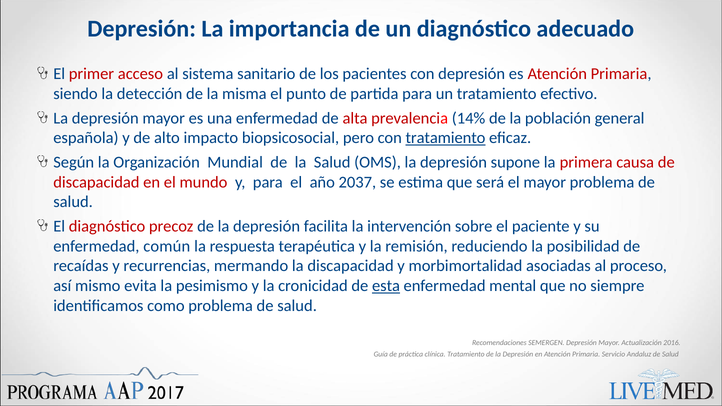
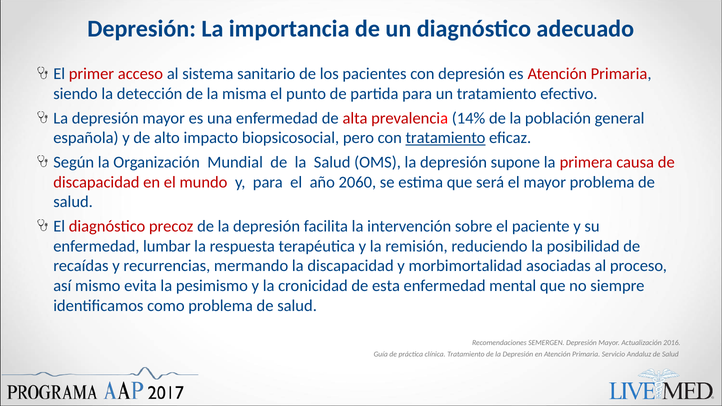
2037: 2037 -> 2060
común: común -> lumbar
esta underline: present -> none
